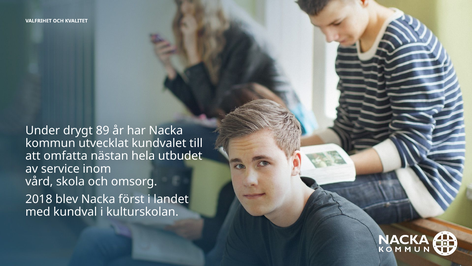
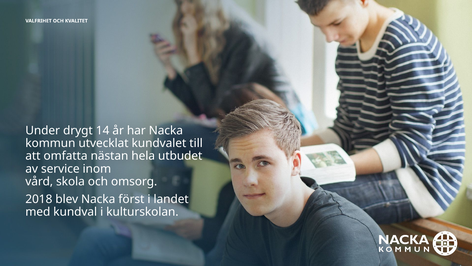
89: 89 -> 14
